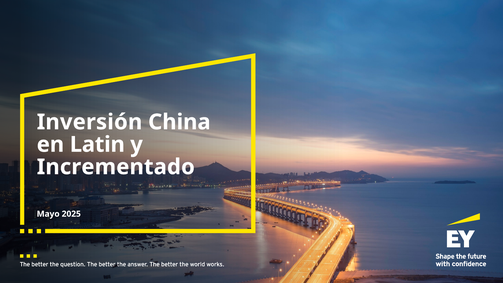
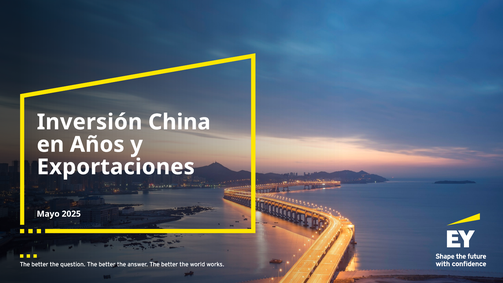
Latin: Latin -> Años
Incrementado: Incrementado -> Exportaciones
